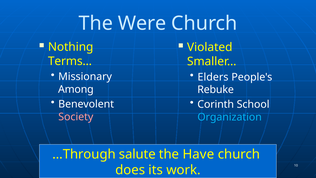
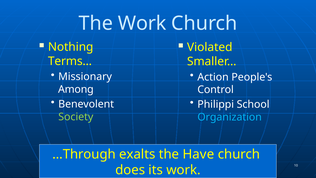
The Were: Were -> Work
Elders: Elders -> Action
Rebuke: Rebuke -> Control
Corinth: Corinth -> Philippi
Society colour: pink -> light green
salute: salute -> exalts
